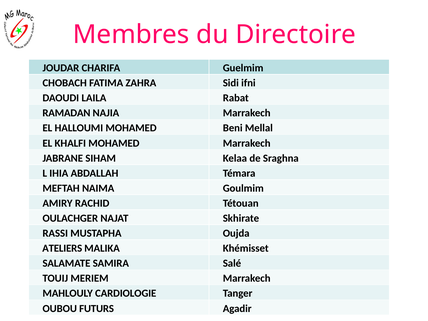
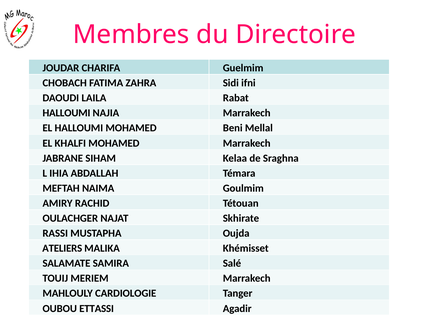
RAMADAN at (66, 113): RAMADAN -> HALLOUMI
FUTURS: FUTURS -> ETTASSI
